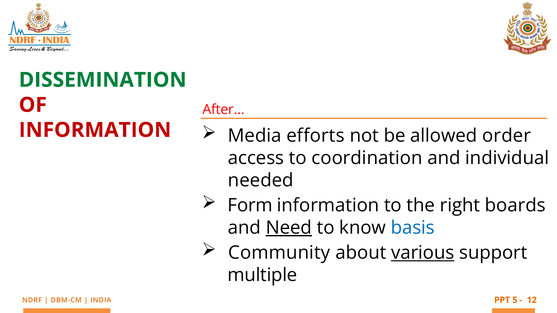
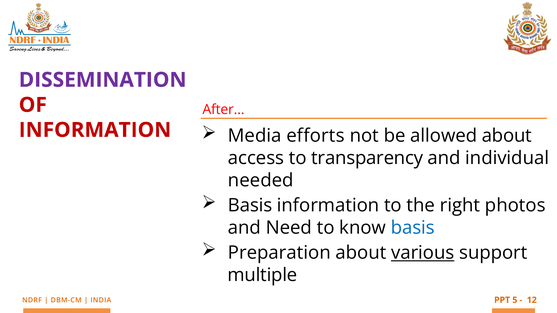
DISSEMINATION colour: green -> purple
allowed order: order -> about
coordination: coordination -> transparency
Form at (250, 206): Form -> Basis
boards: boards -> photos
Need underline: present -> none
Community: Community -> Preparation
